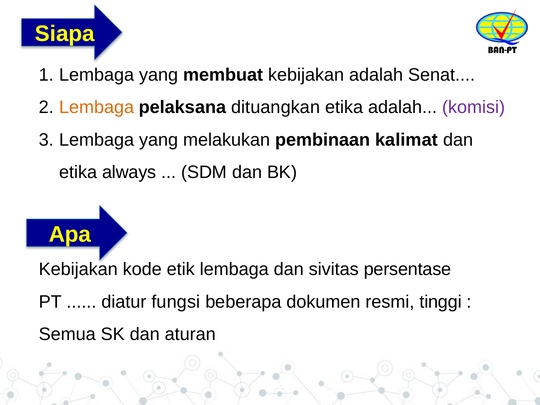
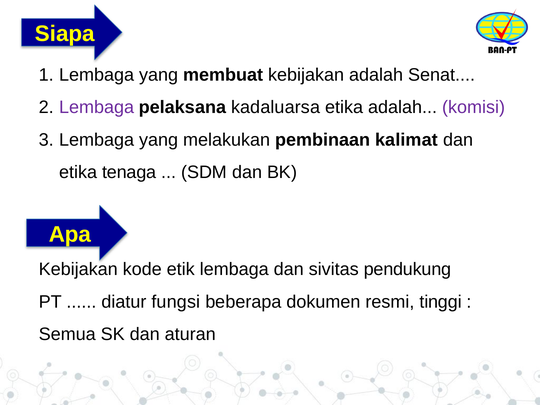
Lembaga at (97, 107) colour: orange -> purple
dituangkan: dituangkan -> kadaluarsa
always: always -> tenaga
persentase: persentase -> pendukung
